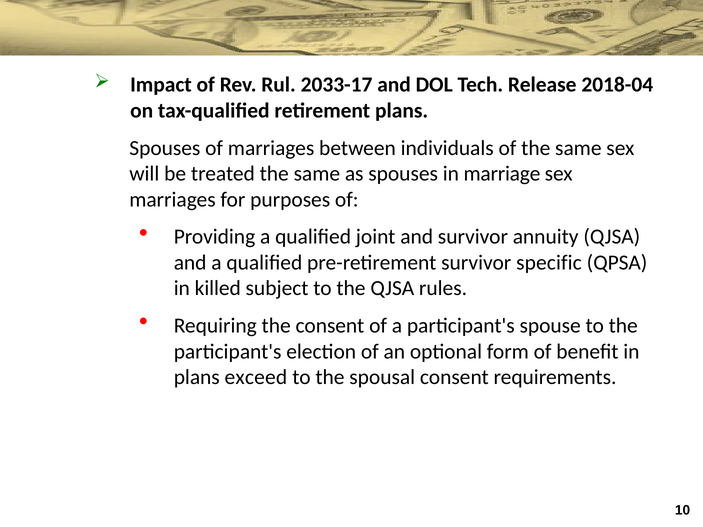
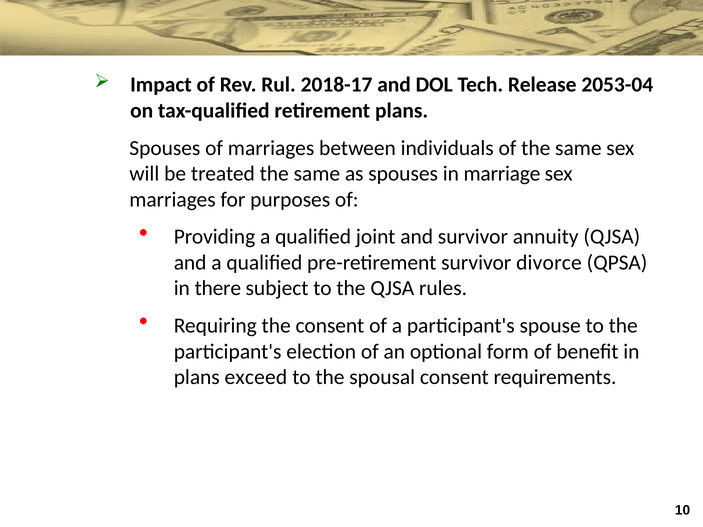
2033-17: 2033-17 -> 2018-17
2018-04: 2018-04 -> 2053-04
specific: specific -> divorce
killed: killed -> there
